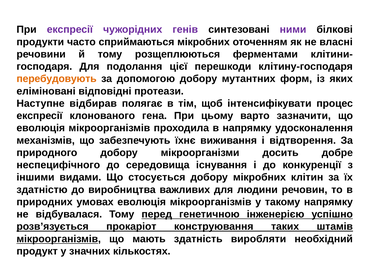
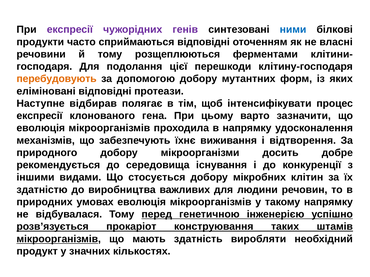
ними colour: purple -> blue
сприймаються мікробних: мікробних -> відповідні
неспецифічного: неспецифічного -> рекомендується
